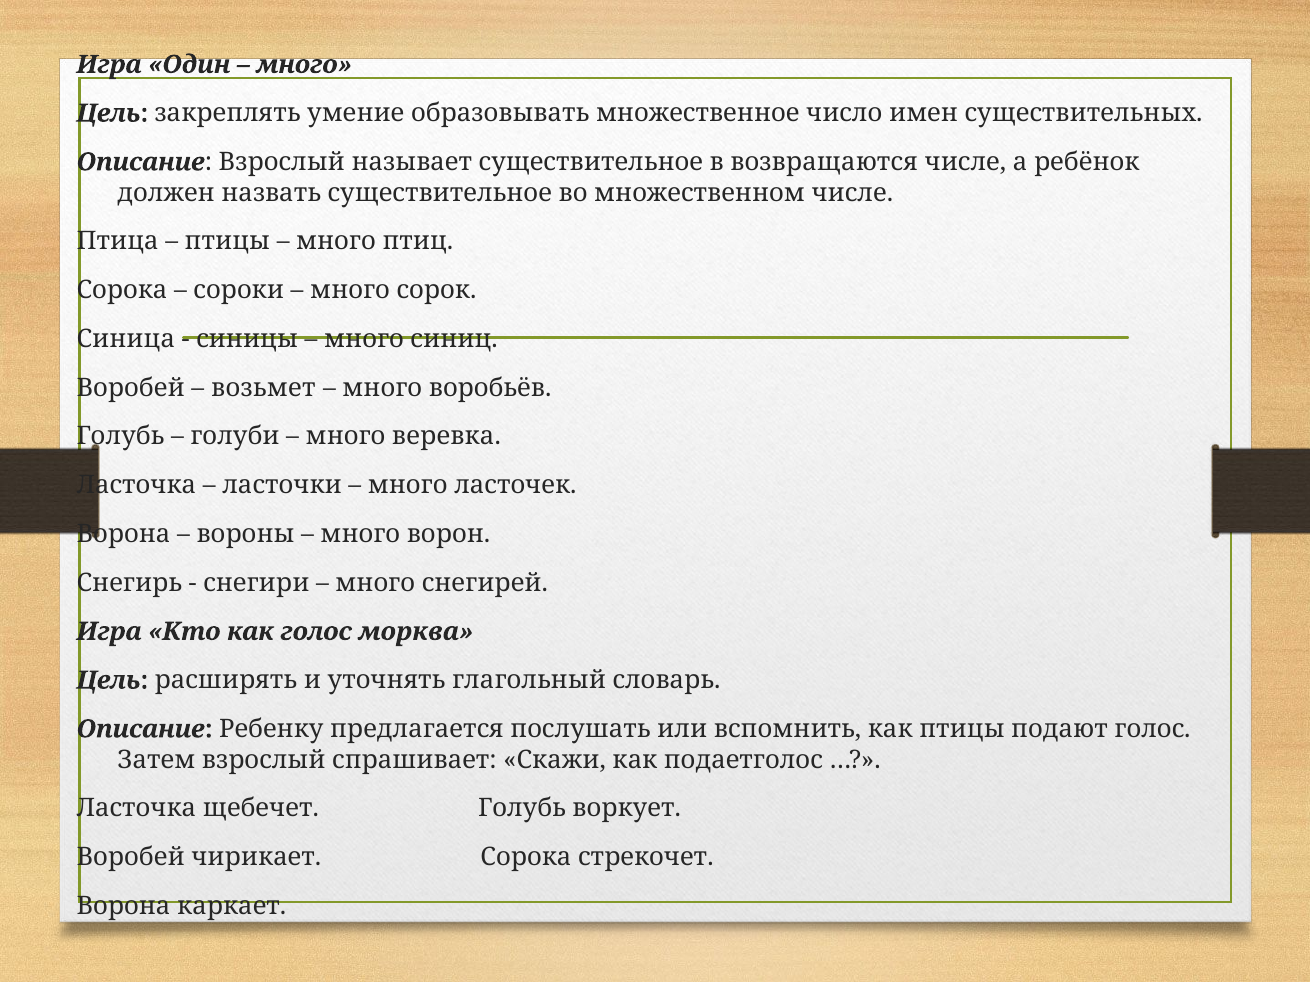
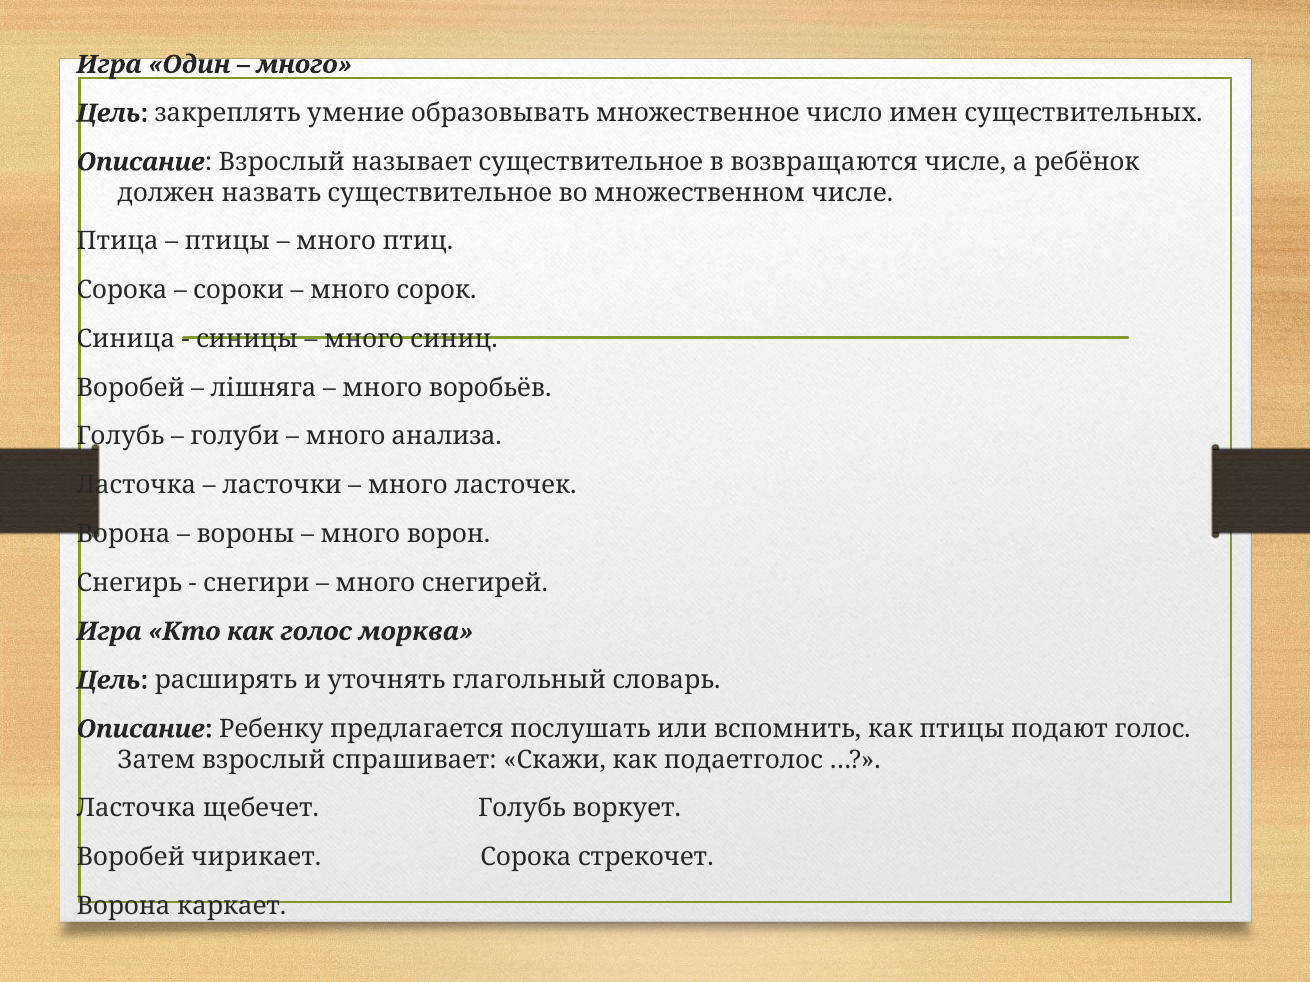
возьмет: возьмет -> лішняга
веревка: веревка -> анализа
